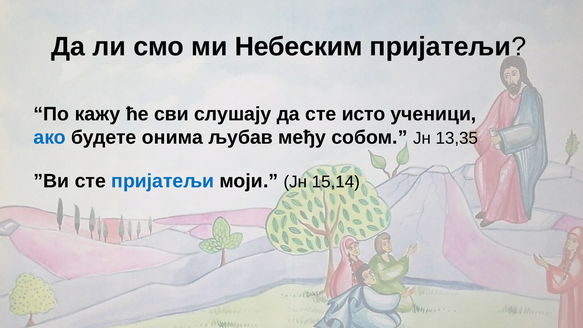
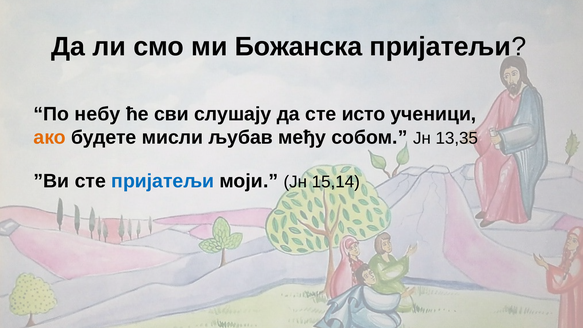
Небеским: Небеским -> Божанска
кажу: кажу -> небу
ако colour: blue -> orange
онима: онима -> мисли
